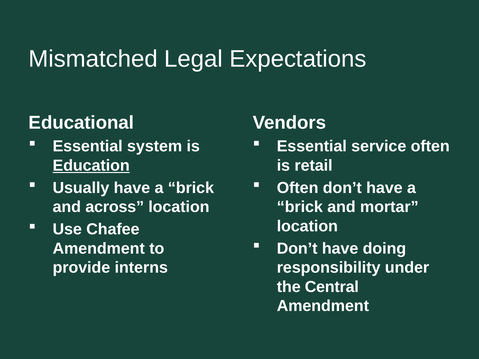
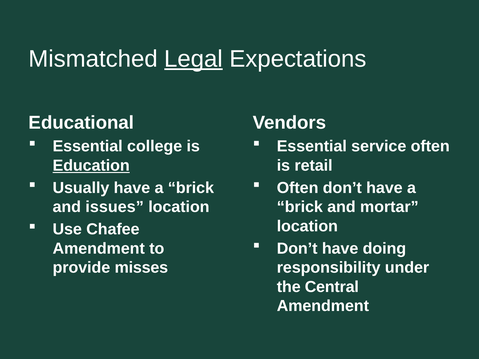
Legal underline: none -> present
system: system -> college
across: across -> issues
interns: interns -> misses
